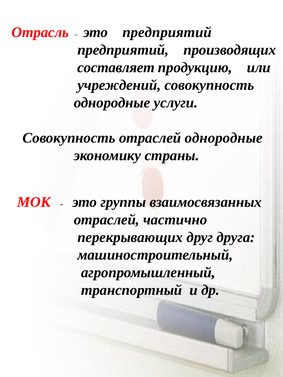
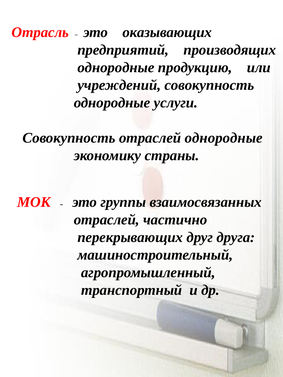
это предприятий: предприятий -> оказывающих
составляет at (116, 68): составляет -> однородные
